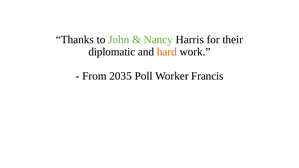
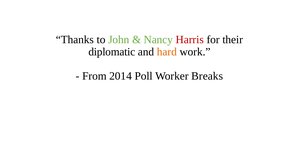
Harris colour: black -> red
2035: 2035 -> 2014
Francis: Francis -> Breaks
